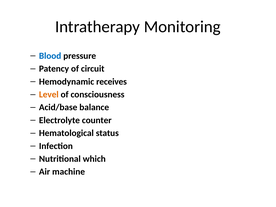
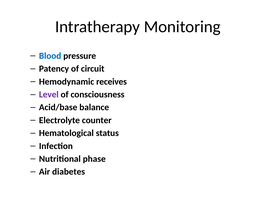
Level colour: orange -> purple
which: which -> phase
machine: machine -> diabetes
